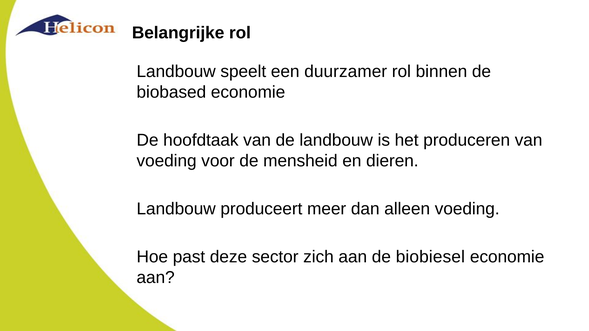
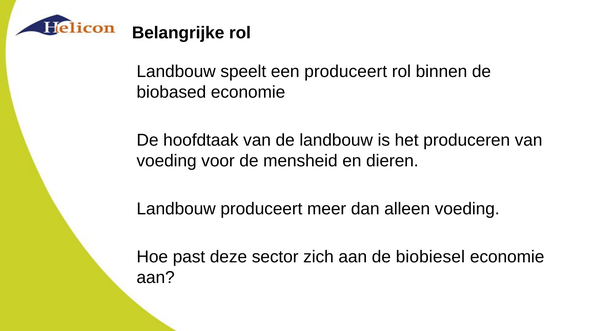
een duurzamer: duurzamer -> produceert
